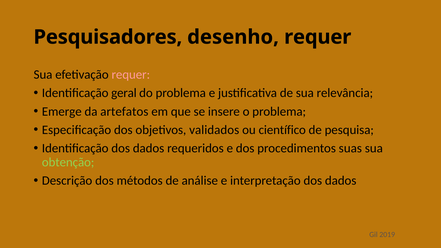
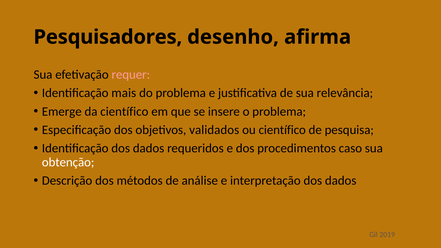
desenho requer: requer -> afirma
geral: geral -> mais
da artefatos: artefatos -> científico
suas: suas -> caso
obtenção colour: light green -> white
